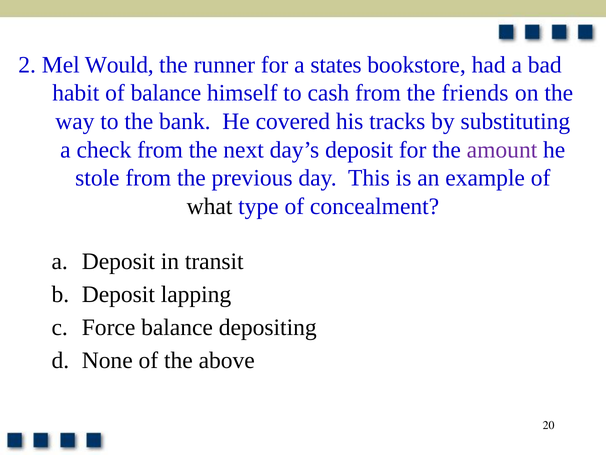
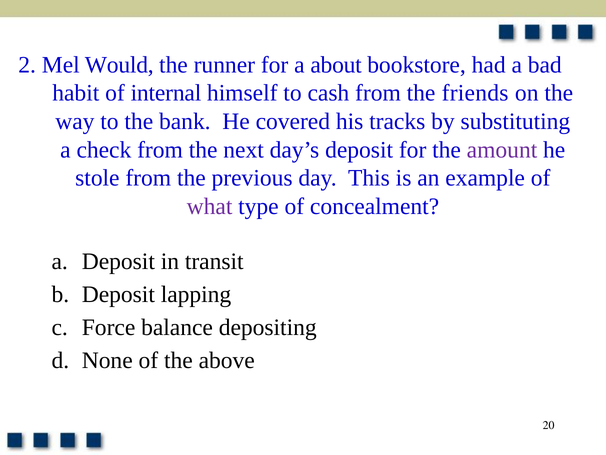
states: states -> about
of balance: balance -> internal
what colour: black -> purple
